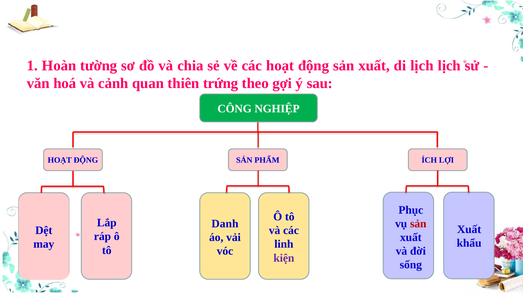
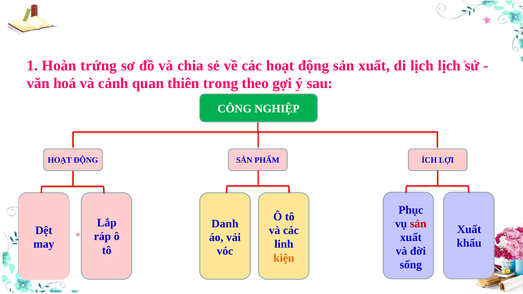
tường: tường -> trứng
trứng: trứng -> trong
kiện colour: purple -> orange
